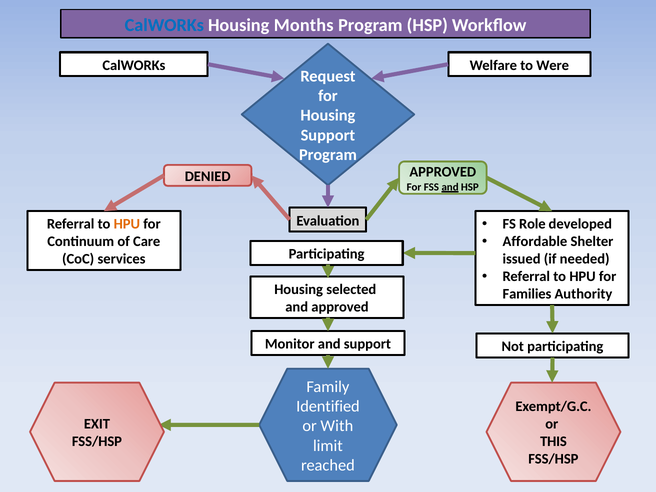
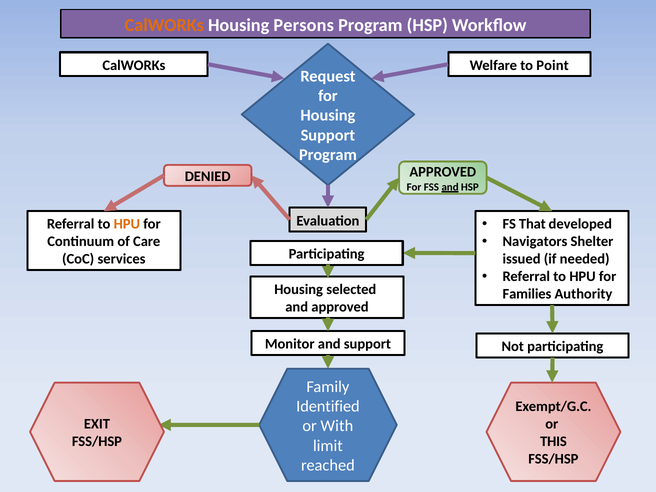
CalWORKs at (164, 25) colour: blue -> orange
Months: Months -> Persons
Were: Were -> Point
Role: Role -> That
Affordable: Affordable -> Navigators
